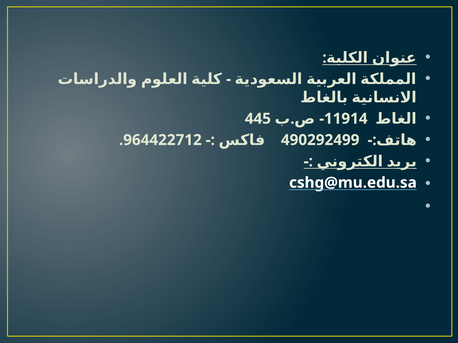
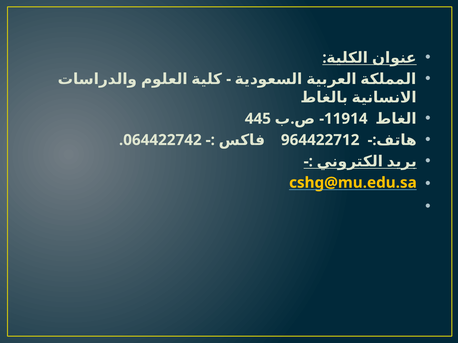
964422712: 964422712 -> 064422742
490292499: 490292499 -> 964422712
cshg@mu.edu.sa colour: white -> yellow
